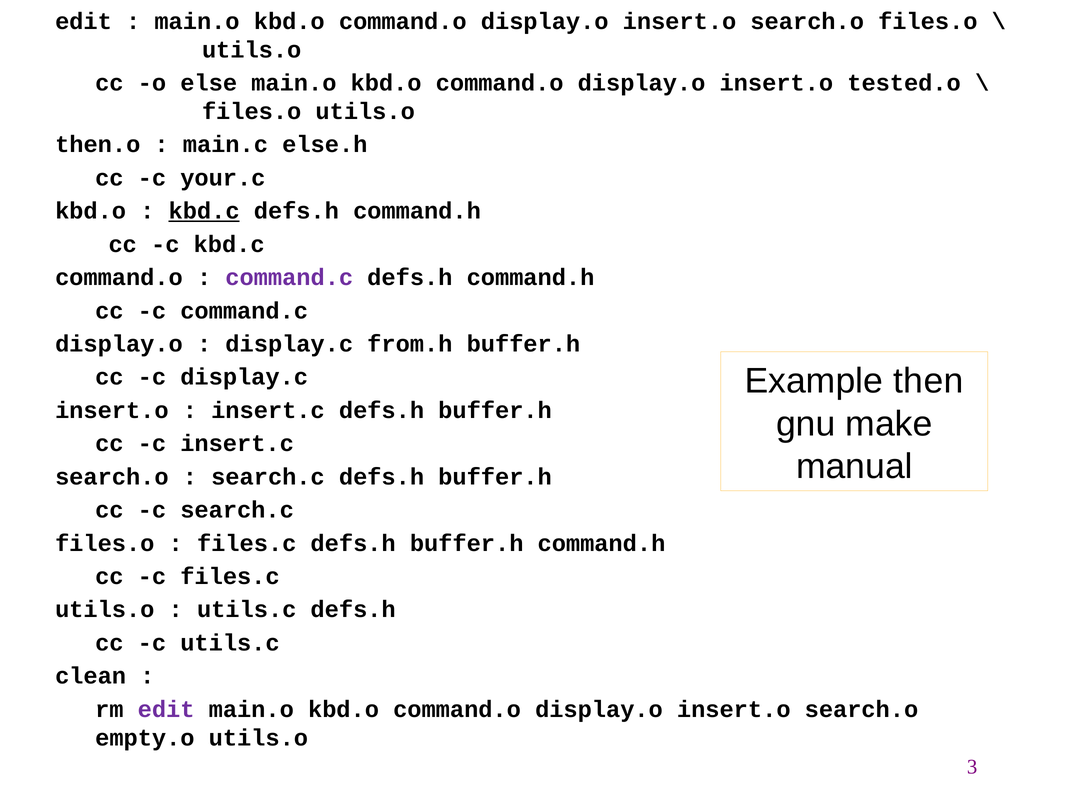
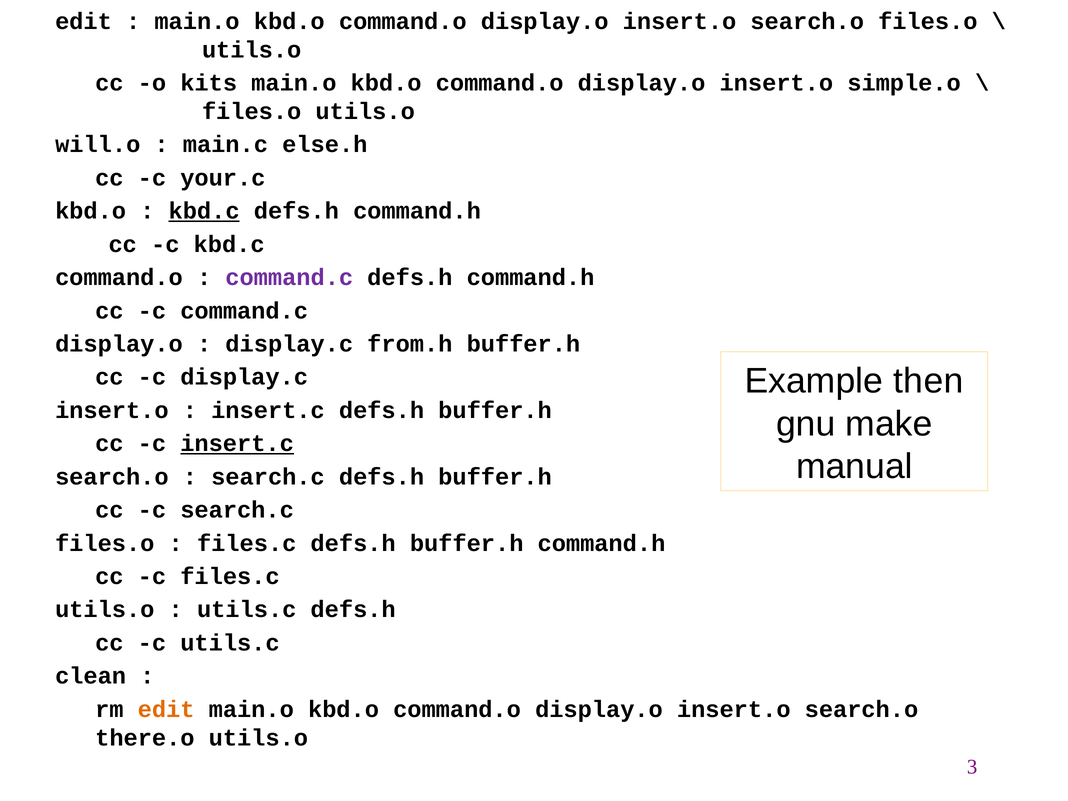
else: else -> kits
tested.o: tested.o -> simple.o
then.o: then.o -> will.o
insert.c at (237, 444) underline: none -> present
edit at (166, 709) colour: purple -> orange
empty.o: empty.o -> there.o
